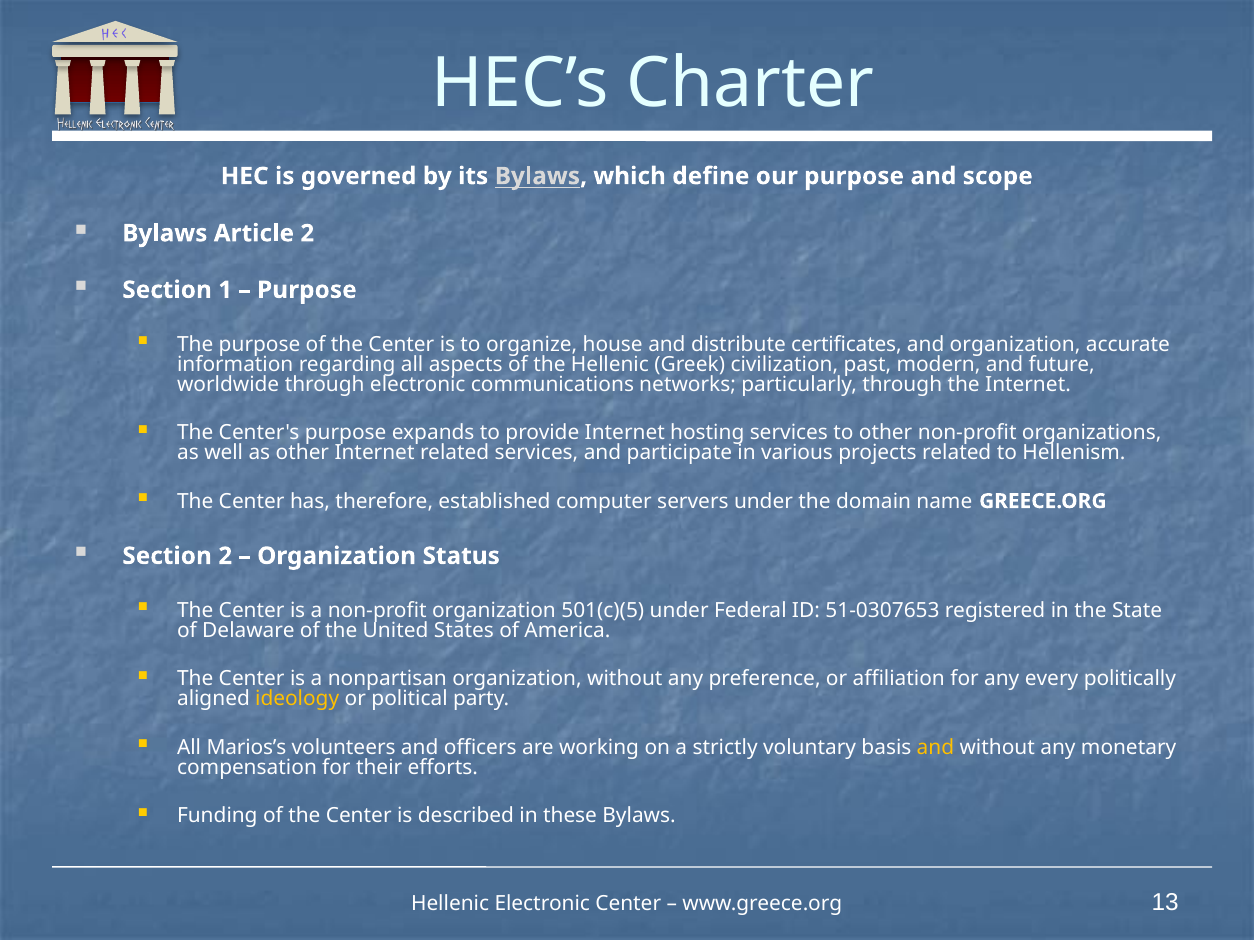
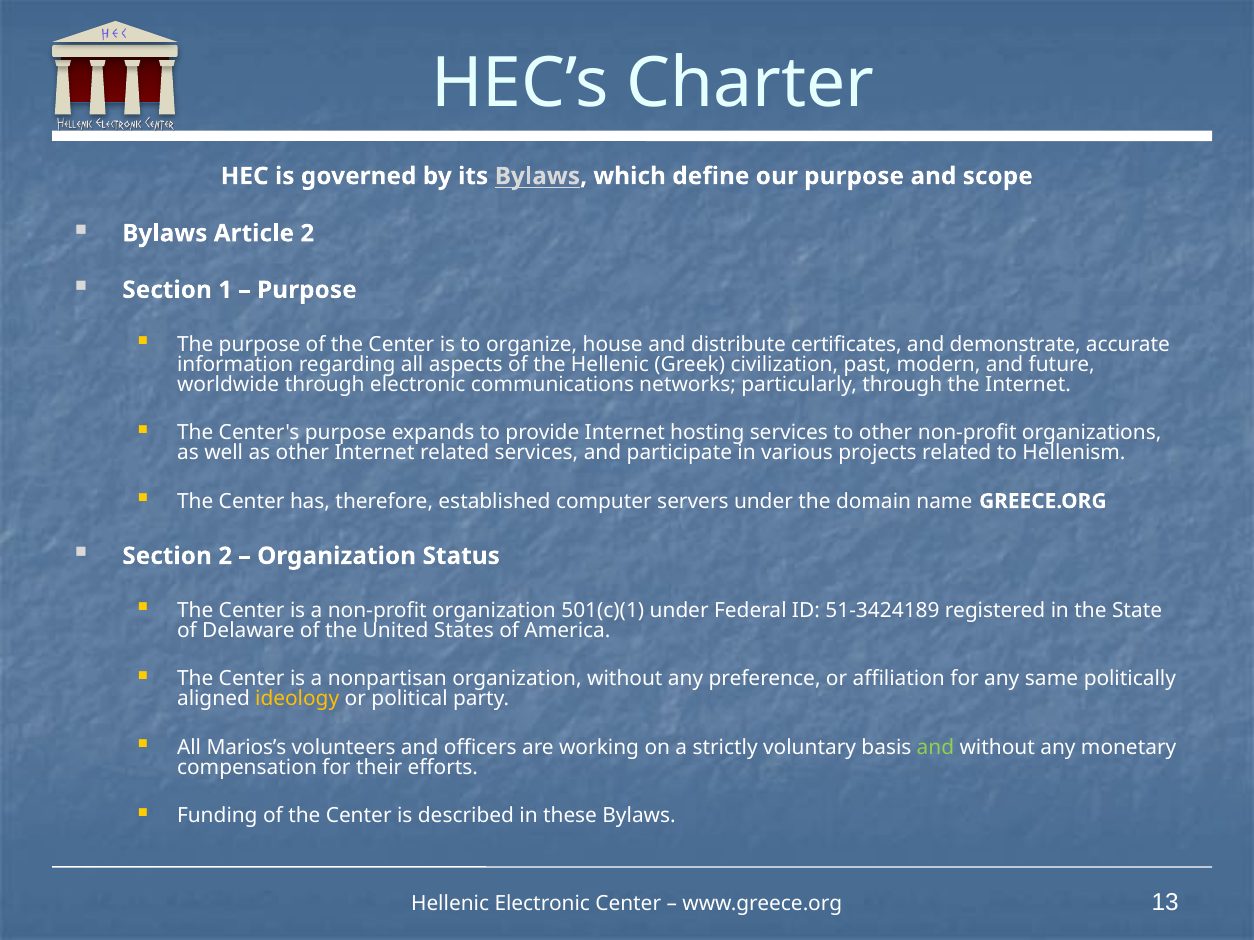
and organization: organization -> demonstrate
501(c)(5: 501(c)(5 -> 501(c)(1
51-0307653: 51-0307653 -> 51-3424189
every: every -> same
and at (935, 748) colour: yellow -> light green
